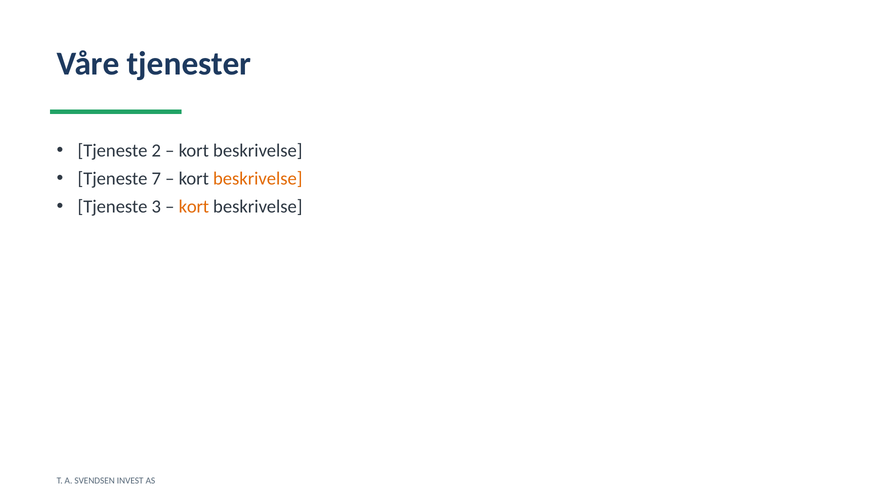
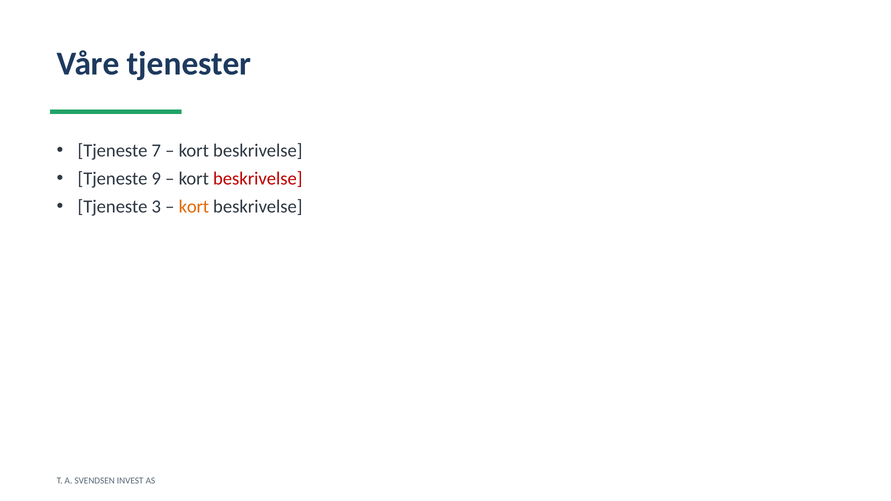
2: 2 -> 7
7: 7 -> 9
beskrivelse at (258, 179) colour: orange -> red
